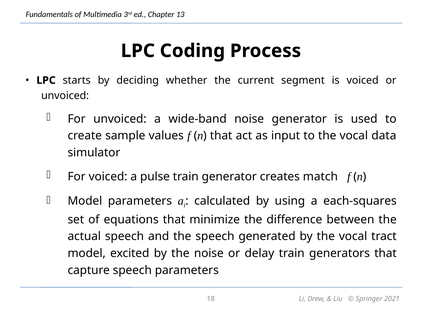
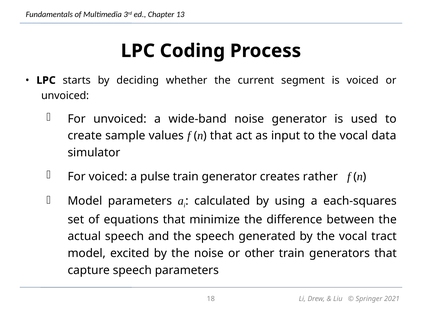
match: match -> rather
delay: delay -> other
